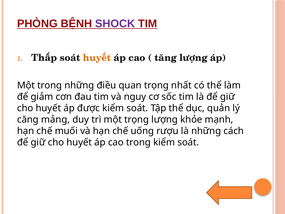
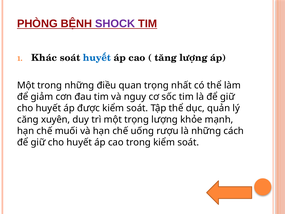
Thấp: Thấp -> Khác
huyết at (97, 58) colour: orange -> blue
mảng: mảng -> xuyên
